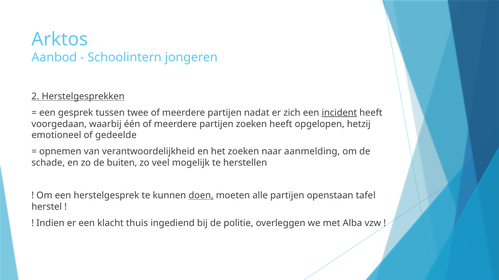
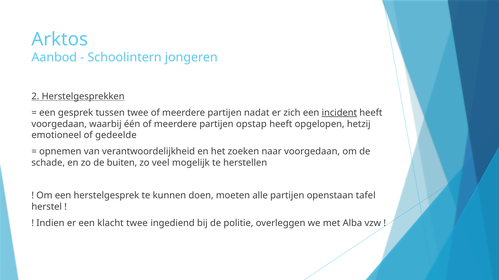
partijen zoeken: zoeken -> opstap
naar aanmelding: aanmelding -> voorgedaan
doen underline: present -> none
klacht thuis: thuis -> twee
